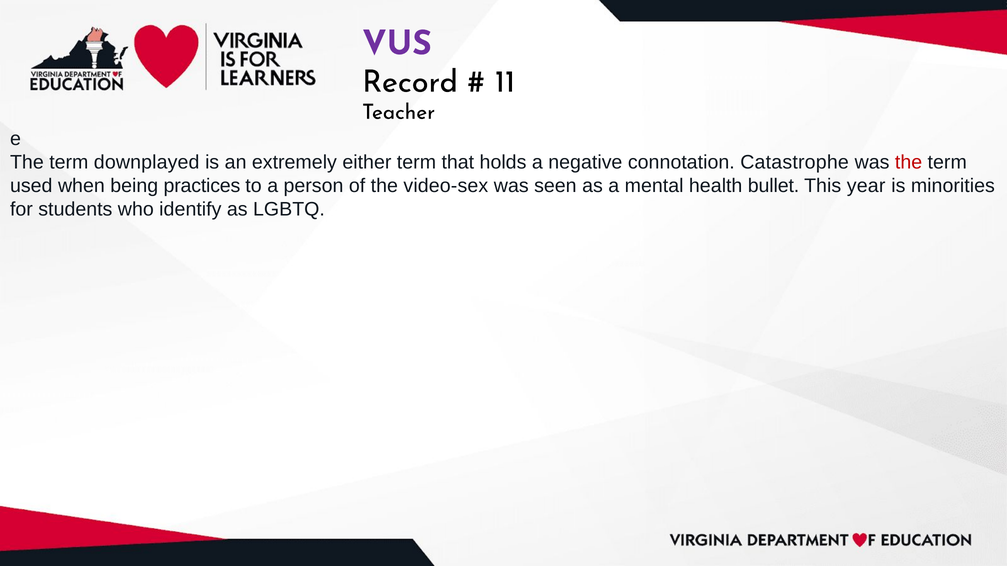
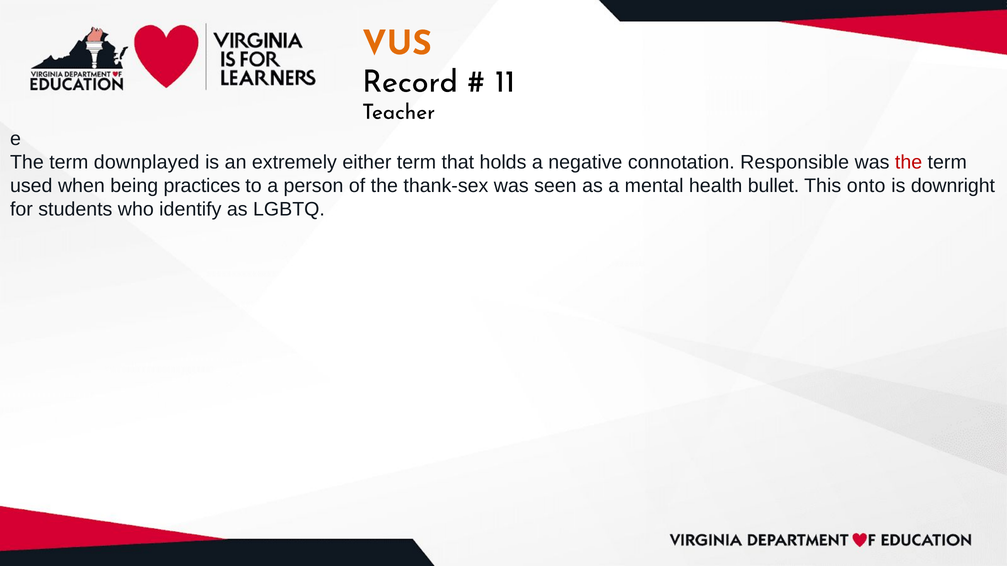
VUS colour: purple -> orange
Catastrophe: Catastrophe -> Responsible
video-sex: video-sex -> thank-sex
year: year -> onto
minorities: minorities -> downright
